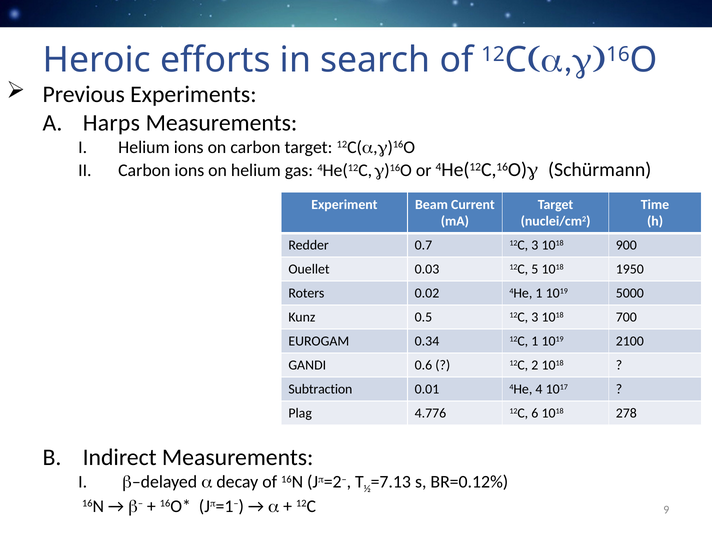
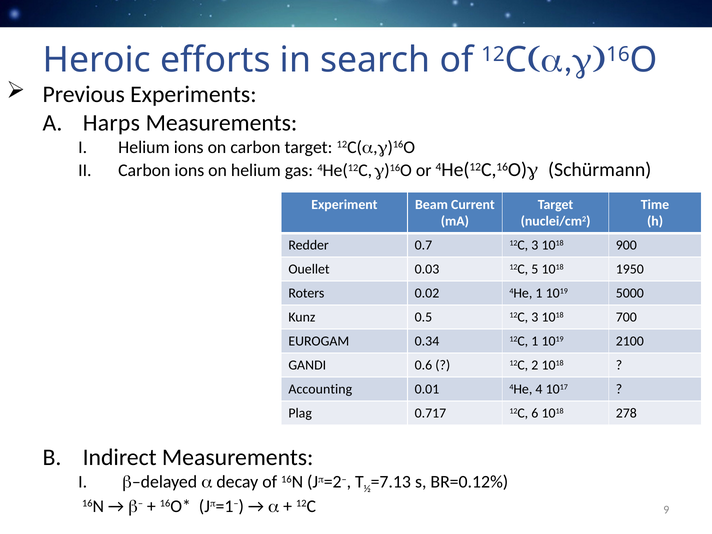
Subtraction: Subtraction -> Accounting
4.776: 4.776 -> 0.717
